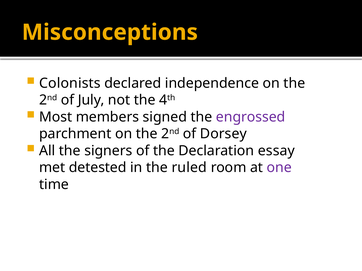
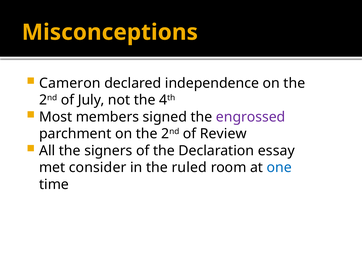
Colonists: Colonists -> Cameron
Dorsey: Dorsey -> Review
detested: detested -> consider
one colour: purple -> blue
